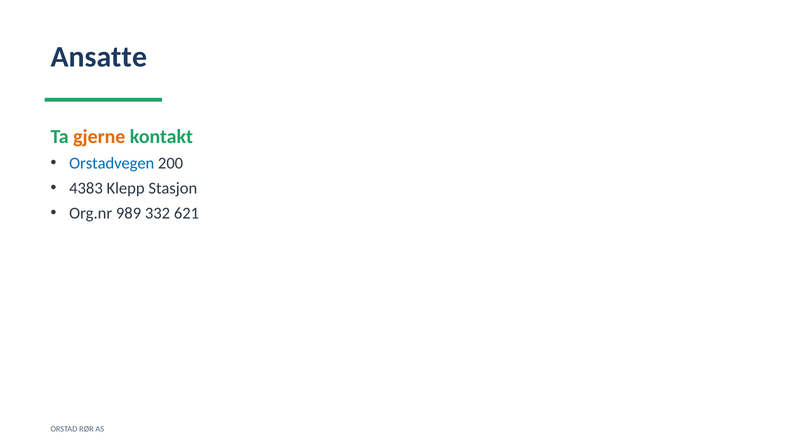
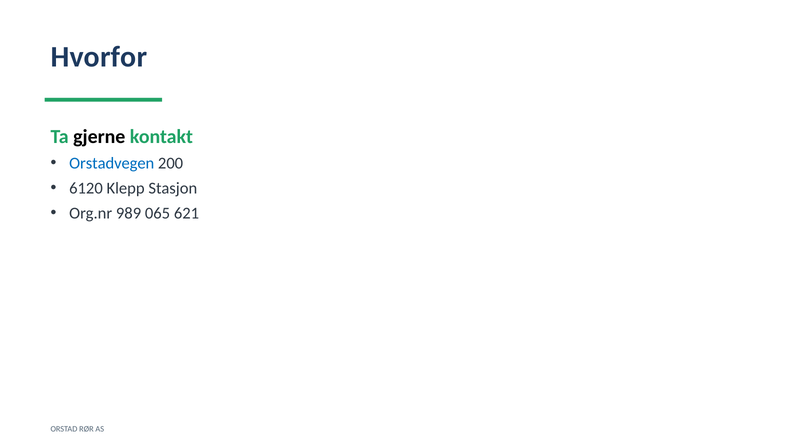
Ansatte: Ansatte -> Hvorfor
gjerne colour: orange -> black
4383: 4383 -> 6120
332: 332 -> 065
